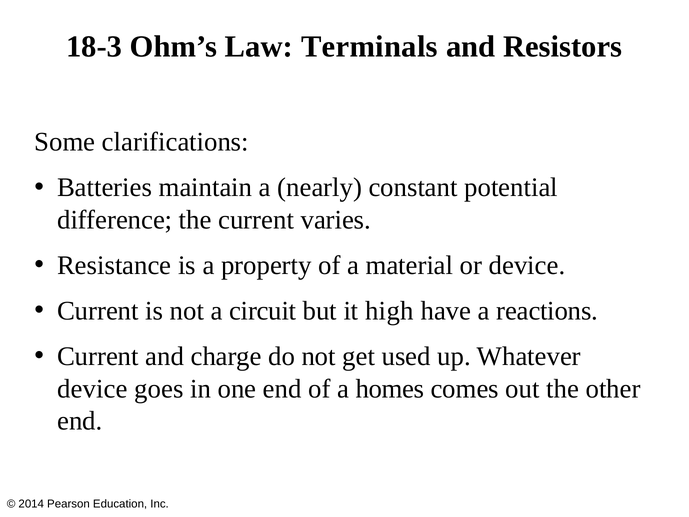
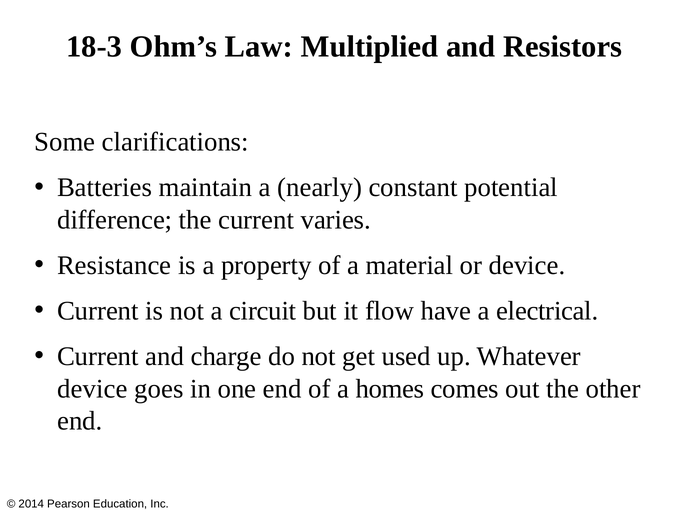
Terminals: Terminals -> Multiplied
high: high -> flow
reactions: reactions -> electrical
